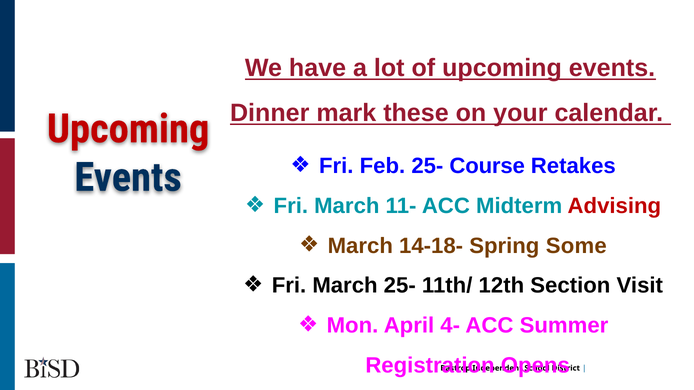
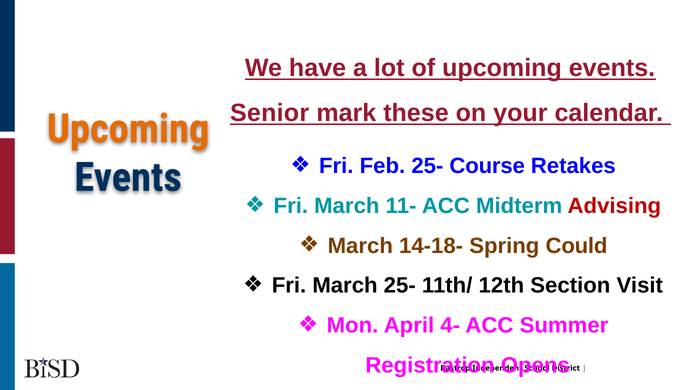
Dinner: Dinner -> Senior
Upcoming at (128, 129) colour: red -> orange
Some: Some -> Could
